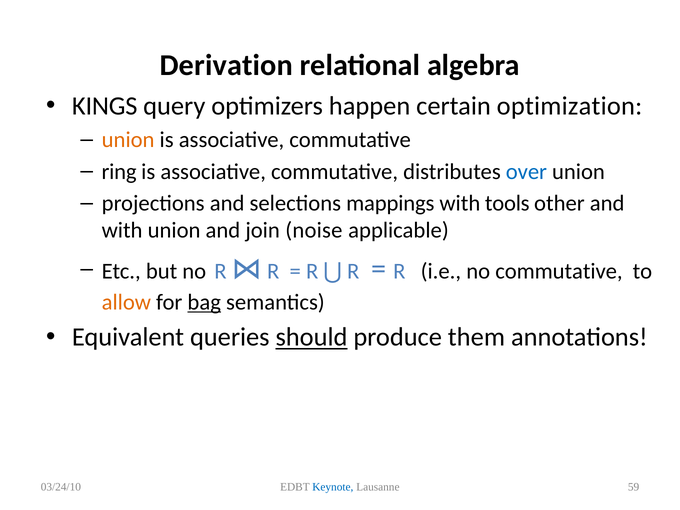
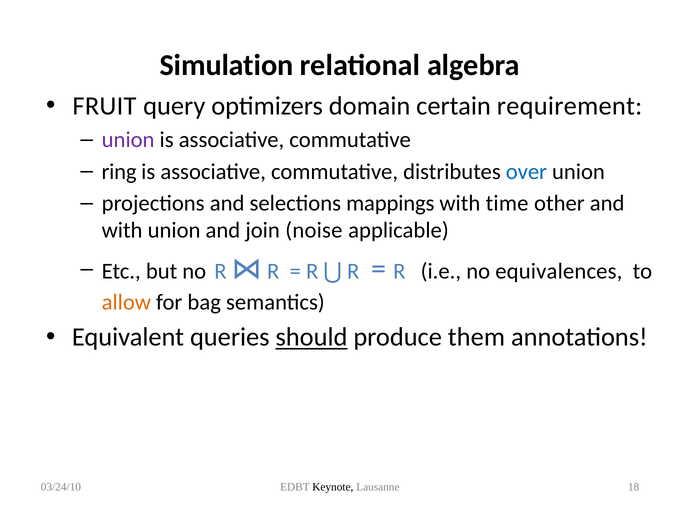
Derivation: Derivation -> Simulation
KINGS: KINGS -> FRUIT
happen: happen -> domain
optimization: optimization -> requirement
union at (128, 140) colour: orange -> purple
tools: tools -> time
no commutative: commutative -> equivalences
bag underline: present -> none
Keynote colour: blue -> black
59: 59 -> 18
